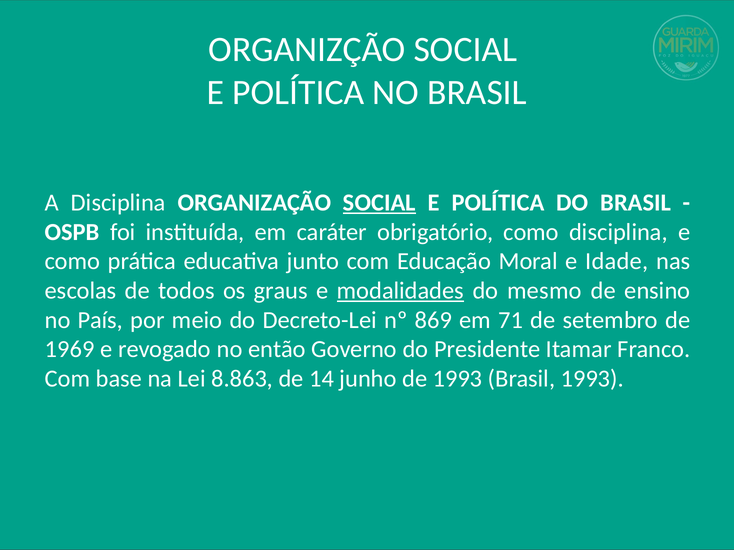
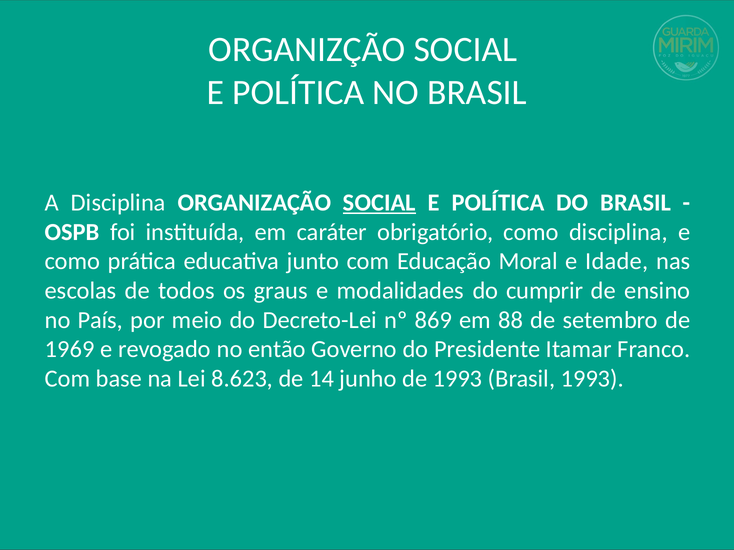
modalidades underline: present -> none
mesmo: mesmo -> cumprir
71: 71 -> 88
8.863: 8.863 -> 8.623
